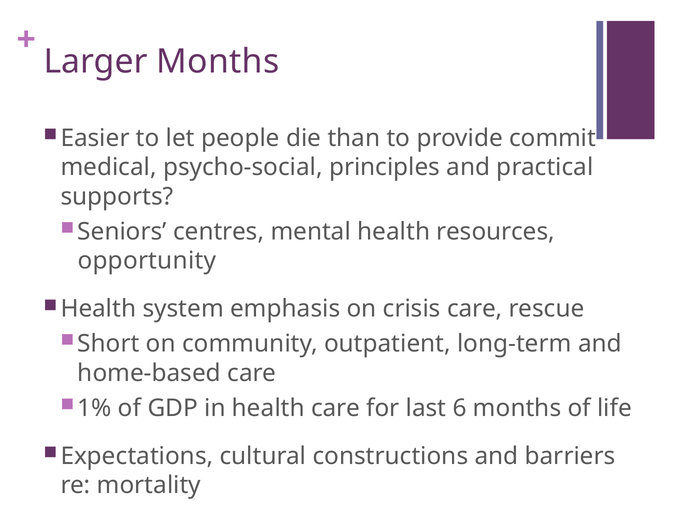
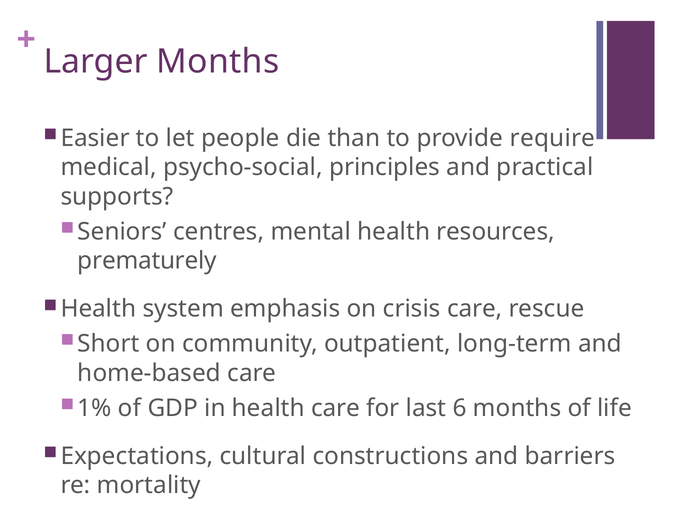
commit: commit -> require
opportunity: opportunity -> prematurely
